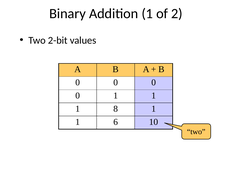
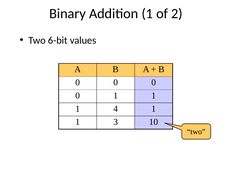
2-bit: 2-bit -> 6-bit
8: 8 -> 4
6: 6 -> 3
